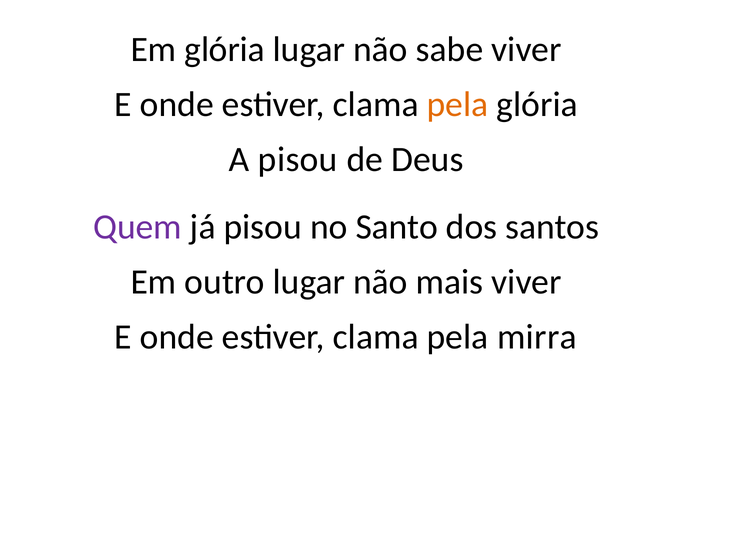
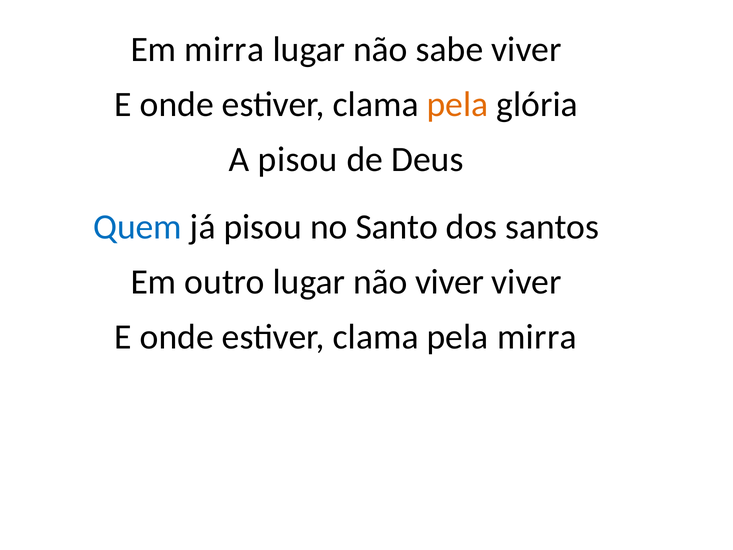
Em glória: glória -> mirra
Quem colour: purple -> blue
não mais: mais -> viver
